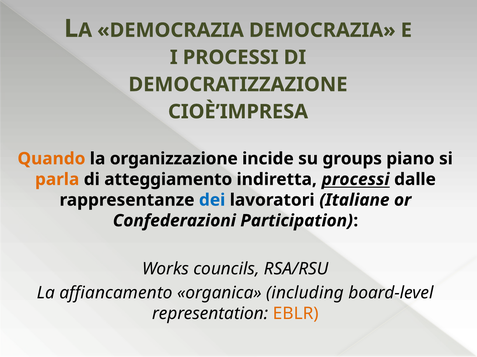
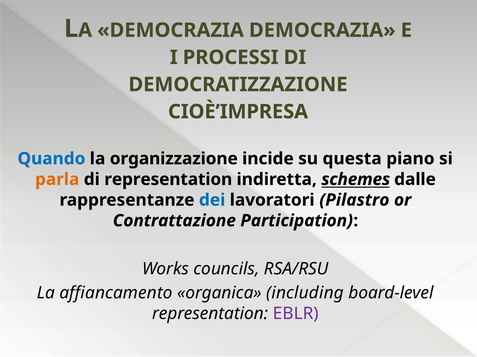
Quando colour: orange -> blue
groups: groups -> questa
di atteggiamento: atteggiamento -> representation
indiretta processi: processi -> schemes
Italiane: Italiane -> Pilastro
Confederazioni: Confederazioni -> Contrattazione
EBLR colour: orange -> purple
